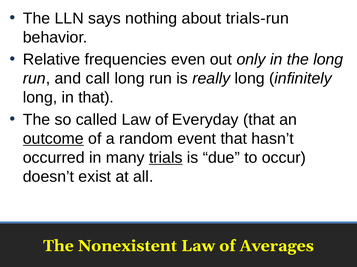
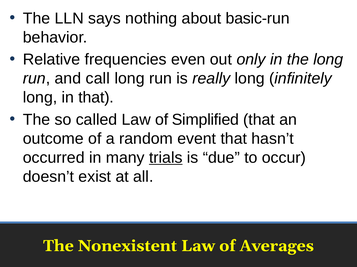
trials-run: trials-run -> basic-run
Everyday: Everyday -> Simplified
outcome underline: present -> none
